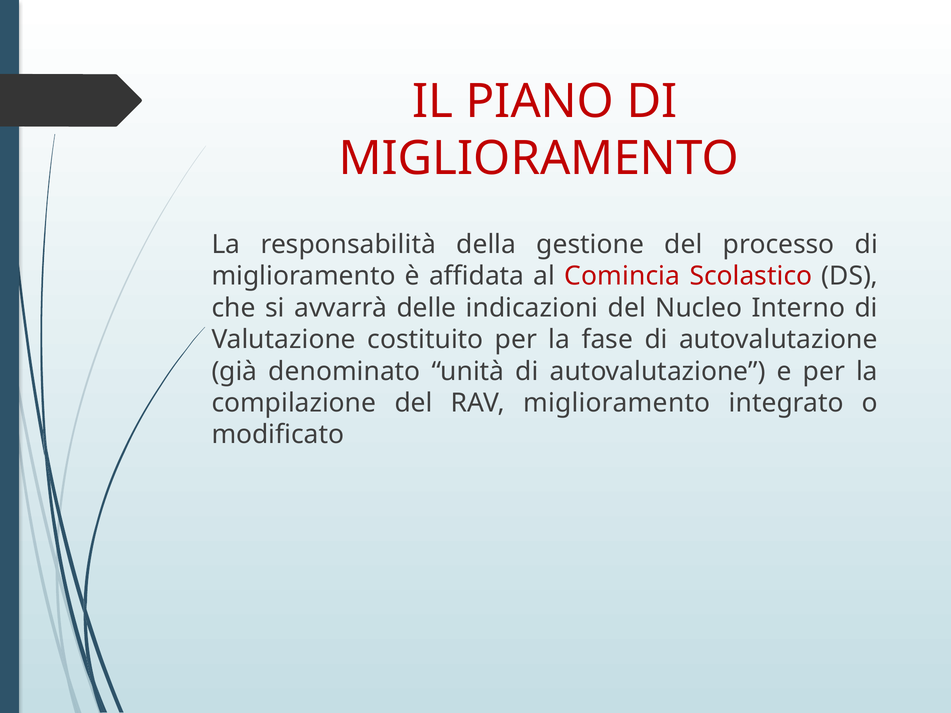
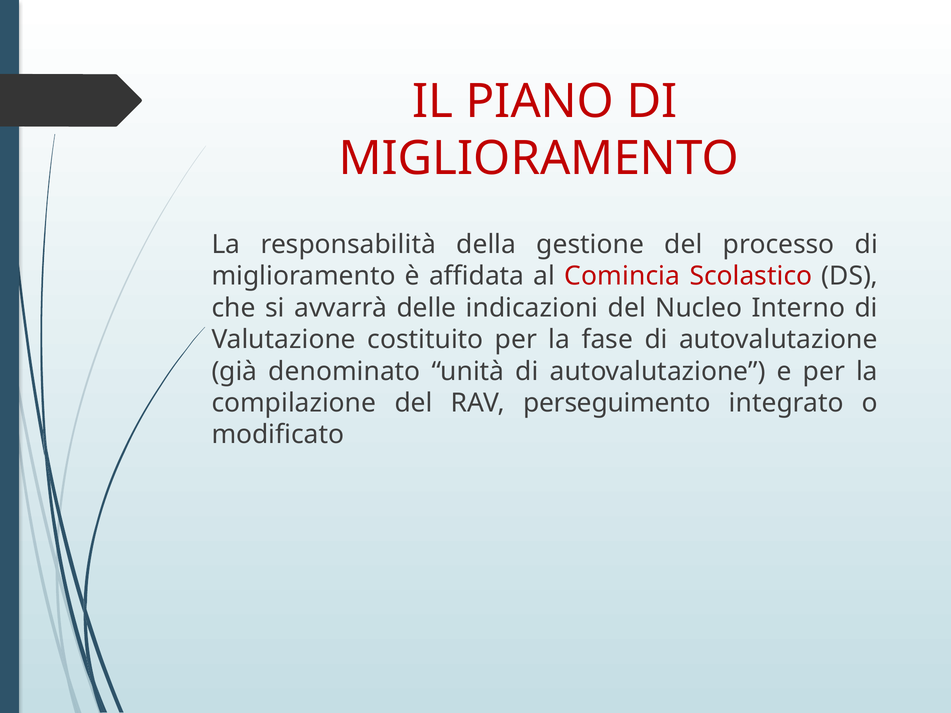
RAV miglioramento: miglioramento -> perseguimento
